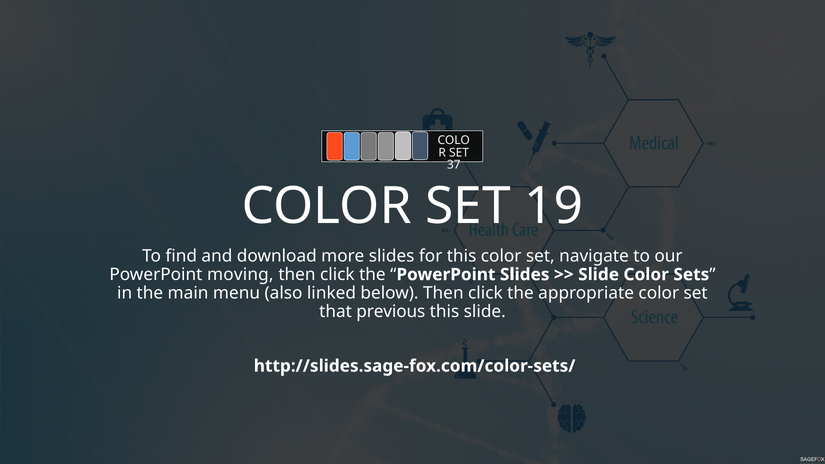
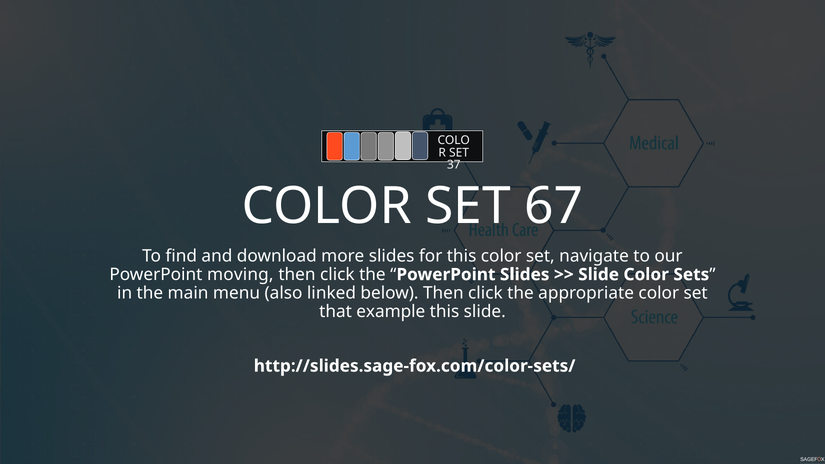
19: 19 -> 67
previous: previous -> example
